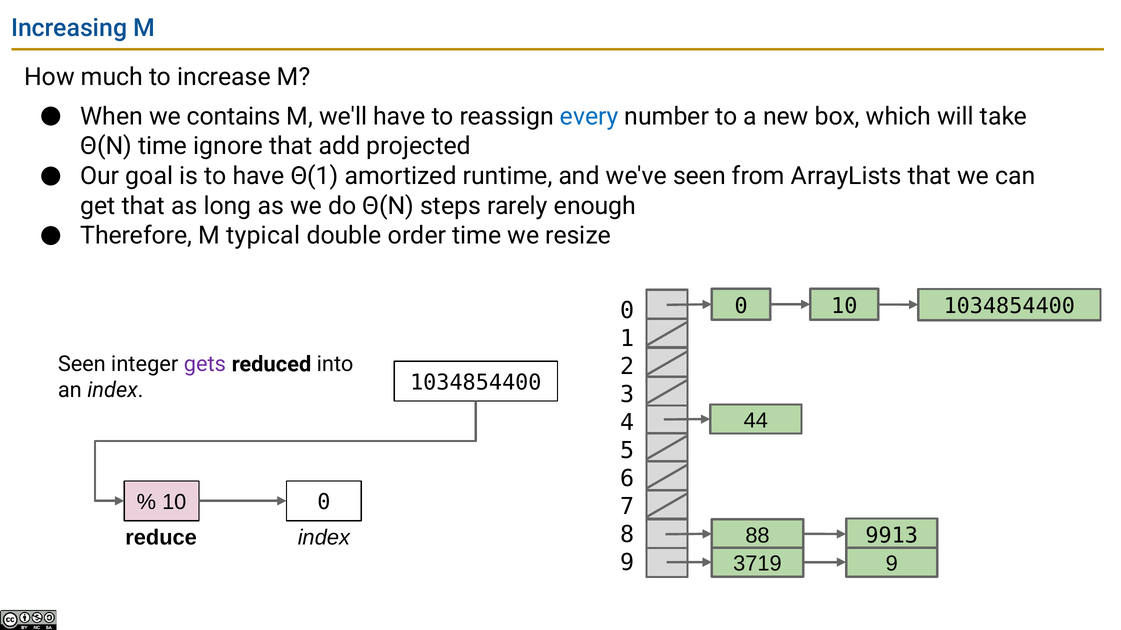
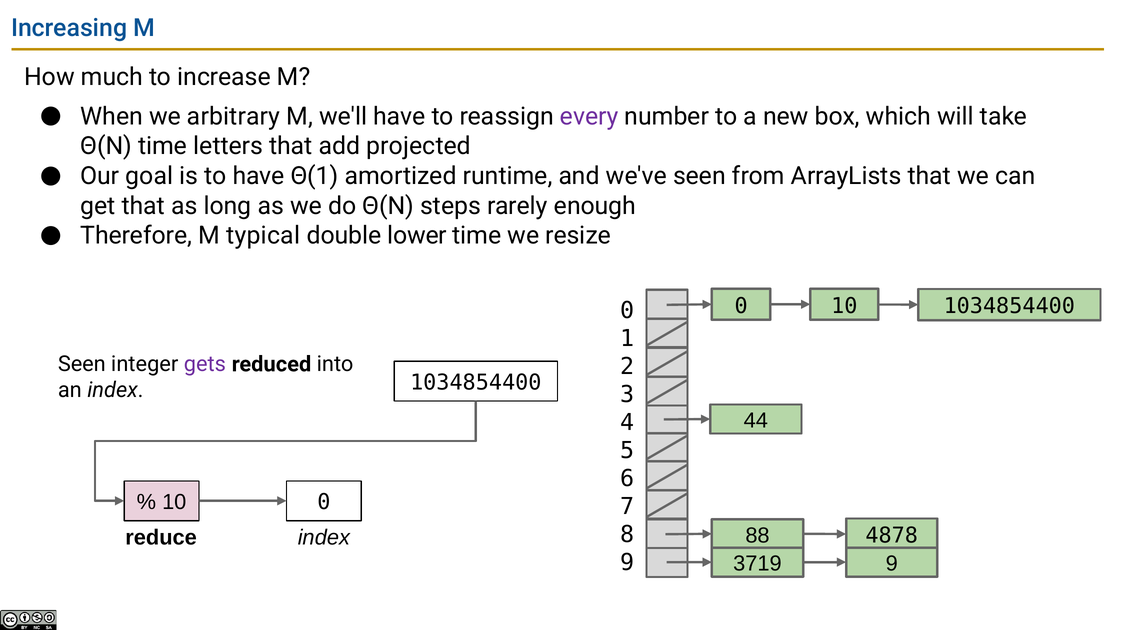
contains: contains -> arbitrary
every colour: blue -> purple
ignore: ignore -> letters
order: order -> lower
9913: 9913 -> 4878
